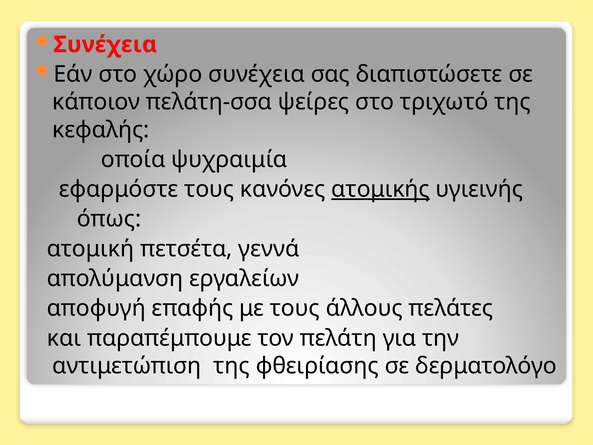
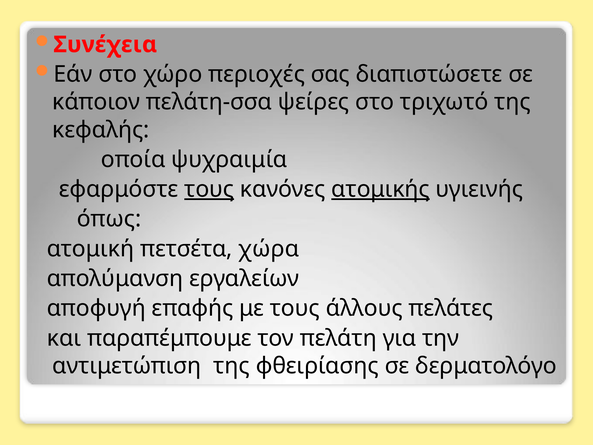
χώρο συνέχεια: συνέχεια -> περιοχές
τους at (209, 189) underline: none -> present
γεννά: γεννά -> χώρα
